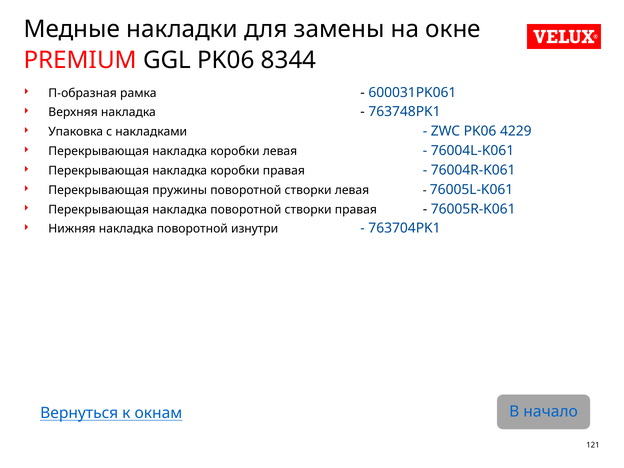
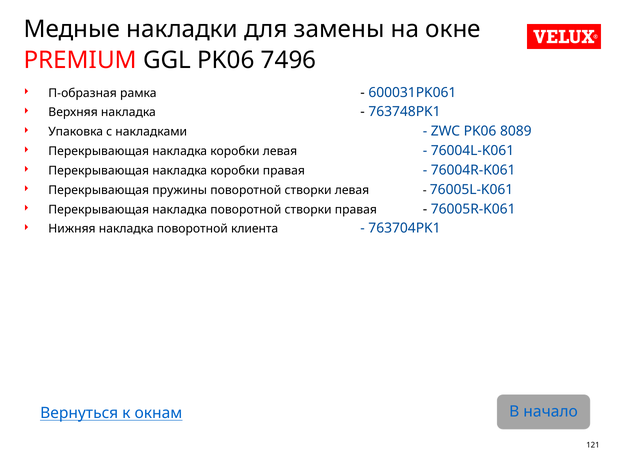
8344: 8344 -> 7496
4229: 4229 -> 8089
изнутри: изнутри -> клиента
